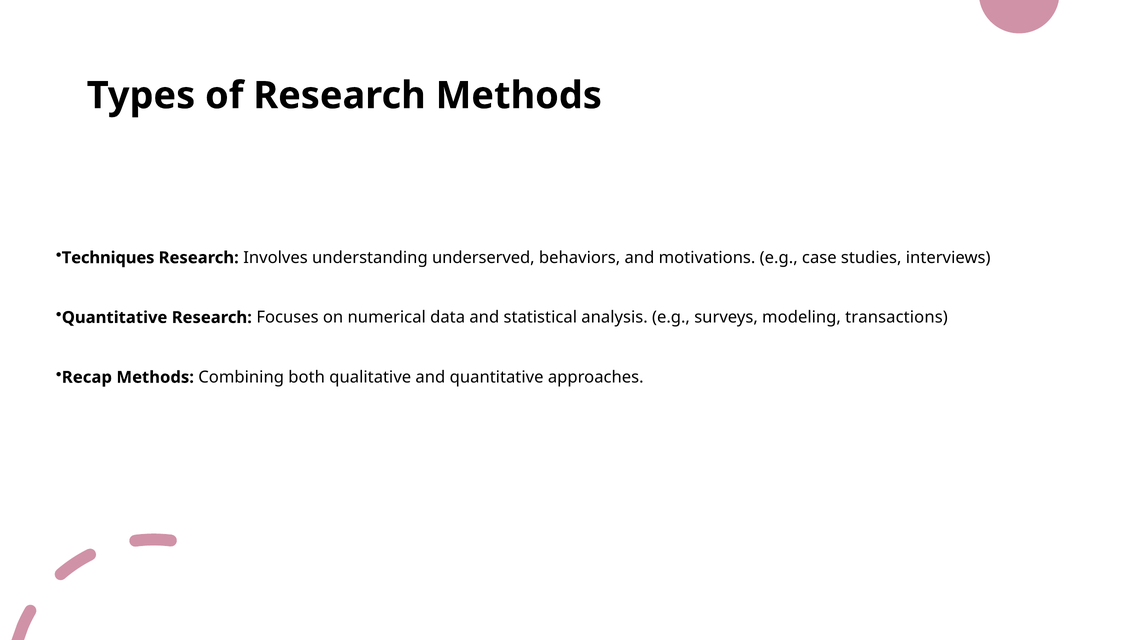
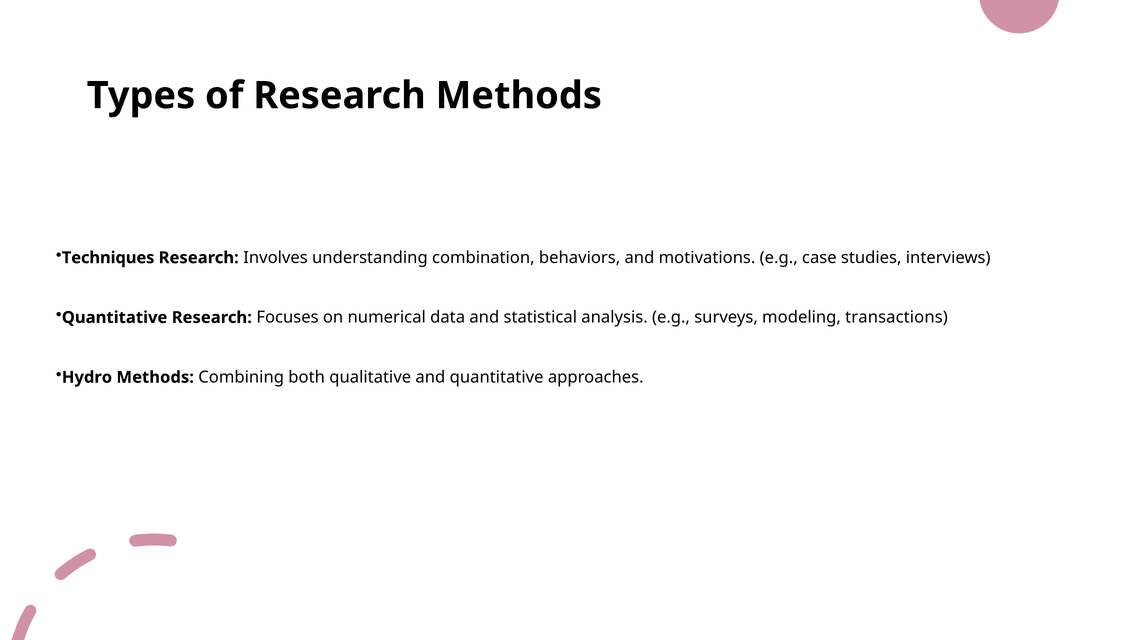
underserved: underserved -> combination
Recap: Recap -> Hydro
